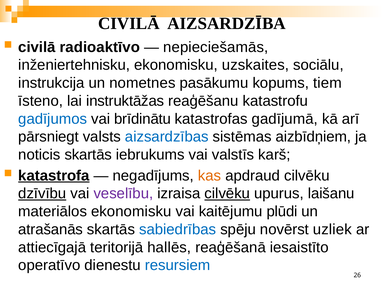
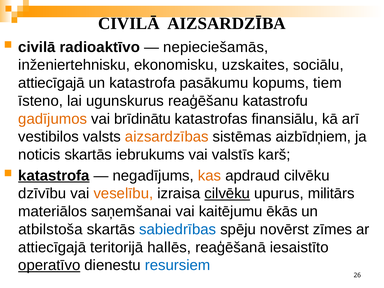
instrukcija at (51, 83): instrukcija -> attiecīgajā
un nometnes: nometnes -> katastrofa
instruktāžas: instruktāžas -> ugunskurus
gadījumos colour: blue -> orange
gadījumā: gadījumā -> finansiālu
pārsniegt: pārsniegt -> vestibilos
aizsardzības colour: blue -> orange
dzīvību underline: present -> none
veselību colour: purple -> orange
laišanu: laišanu -> militārs
materiālos ekonomisku: ekonomisku -> saņemšanai
plūdi: plūdi -> ēkās
atrašanās: atrašanās -> atbilstoša
uzliek: uzliek -> zīmes
operatīvo underline: none -> present
